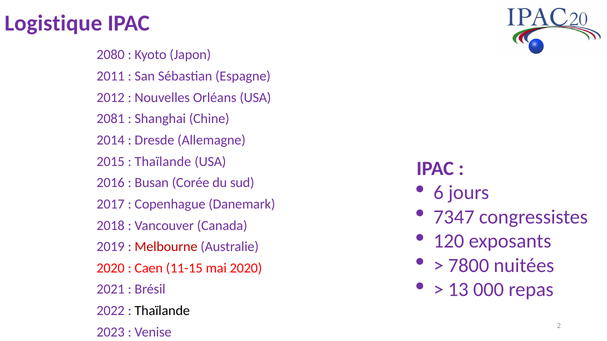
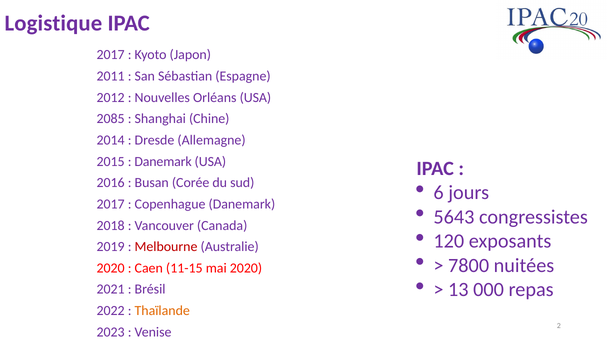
2080 at (111, 55): 2080 -> 2017
2081: 2081 -> 2085
Thaïlande at (163, 162): Thaïlande -> Danemark
7347: 7347 -> 5643
Thaïlande at (162, 311) colour: black -> orange
